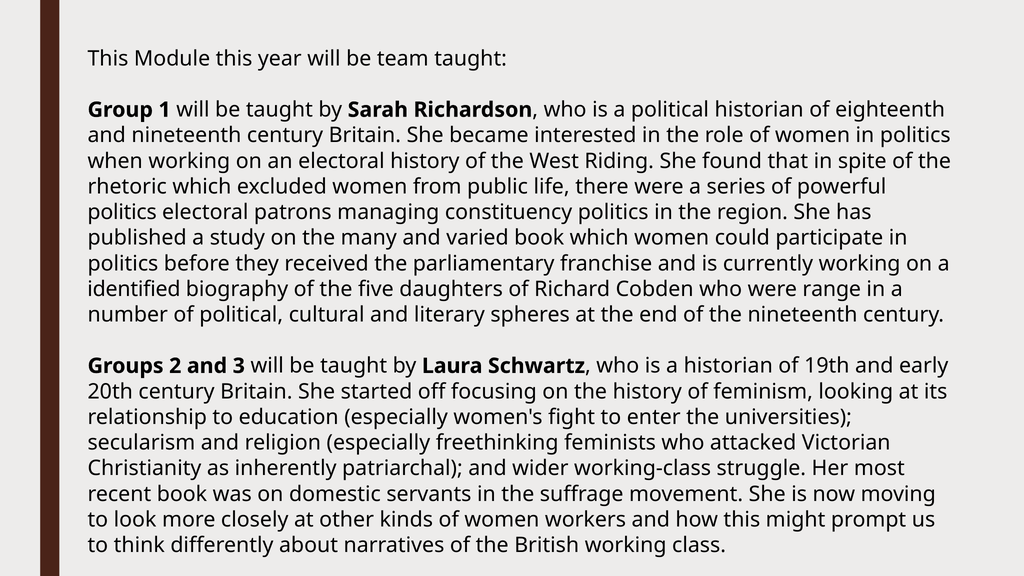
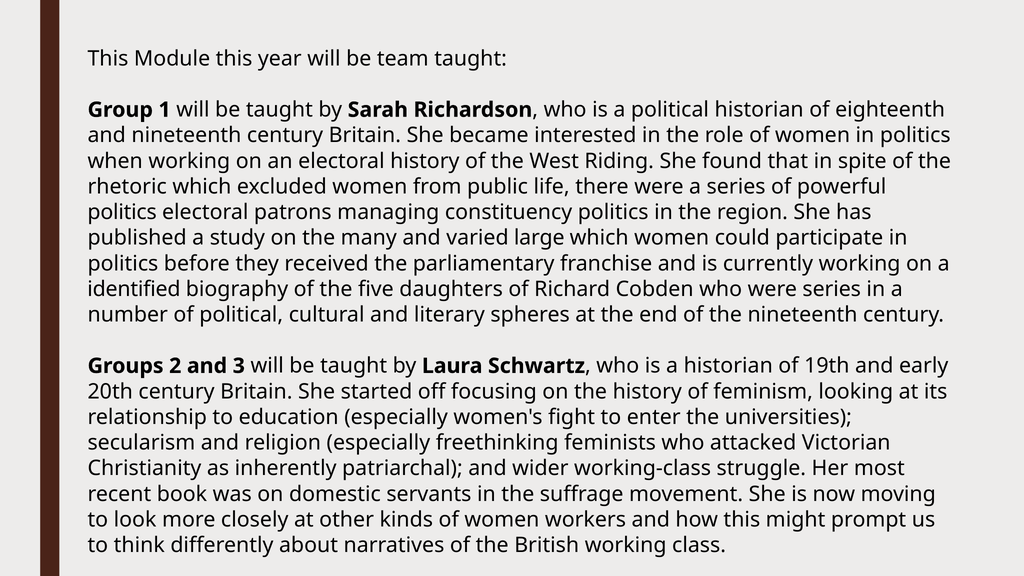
varied book: book -> large
were range: range -> series
